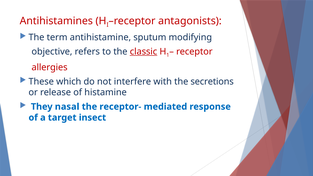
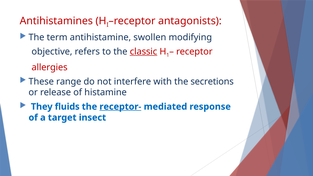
sputum: sputum -> swollen
which: which -> range
nasal: nasal -> fluids
receptor- underline: none -> present
